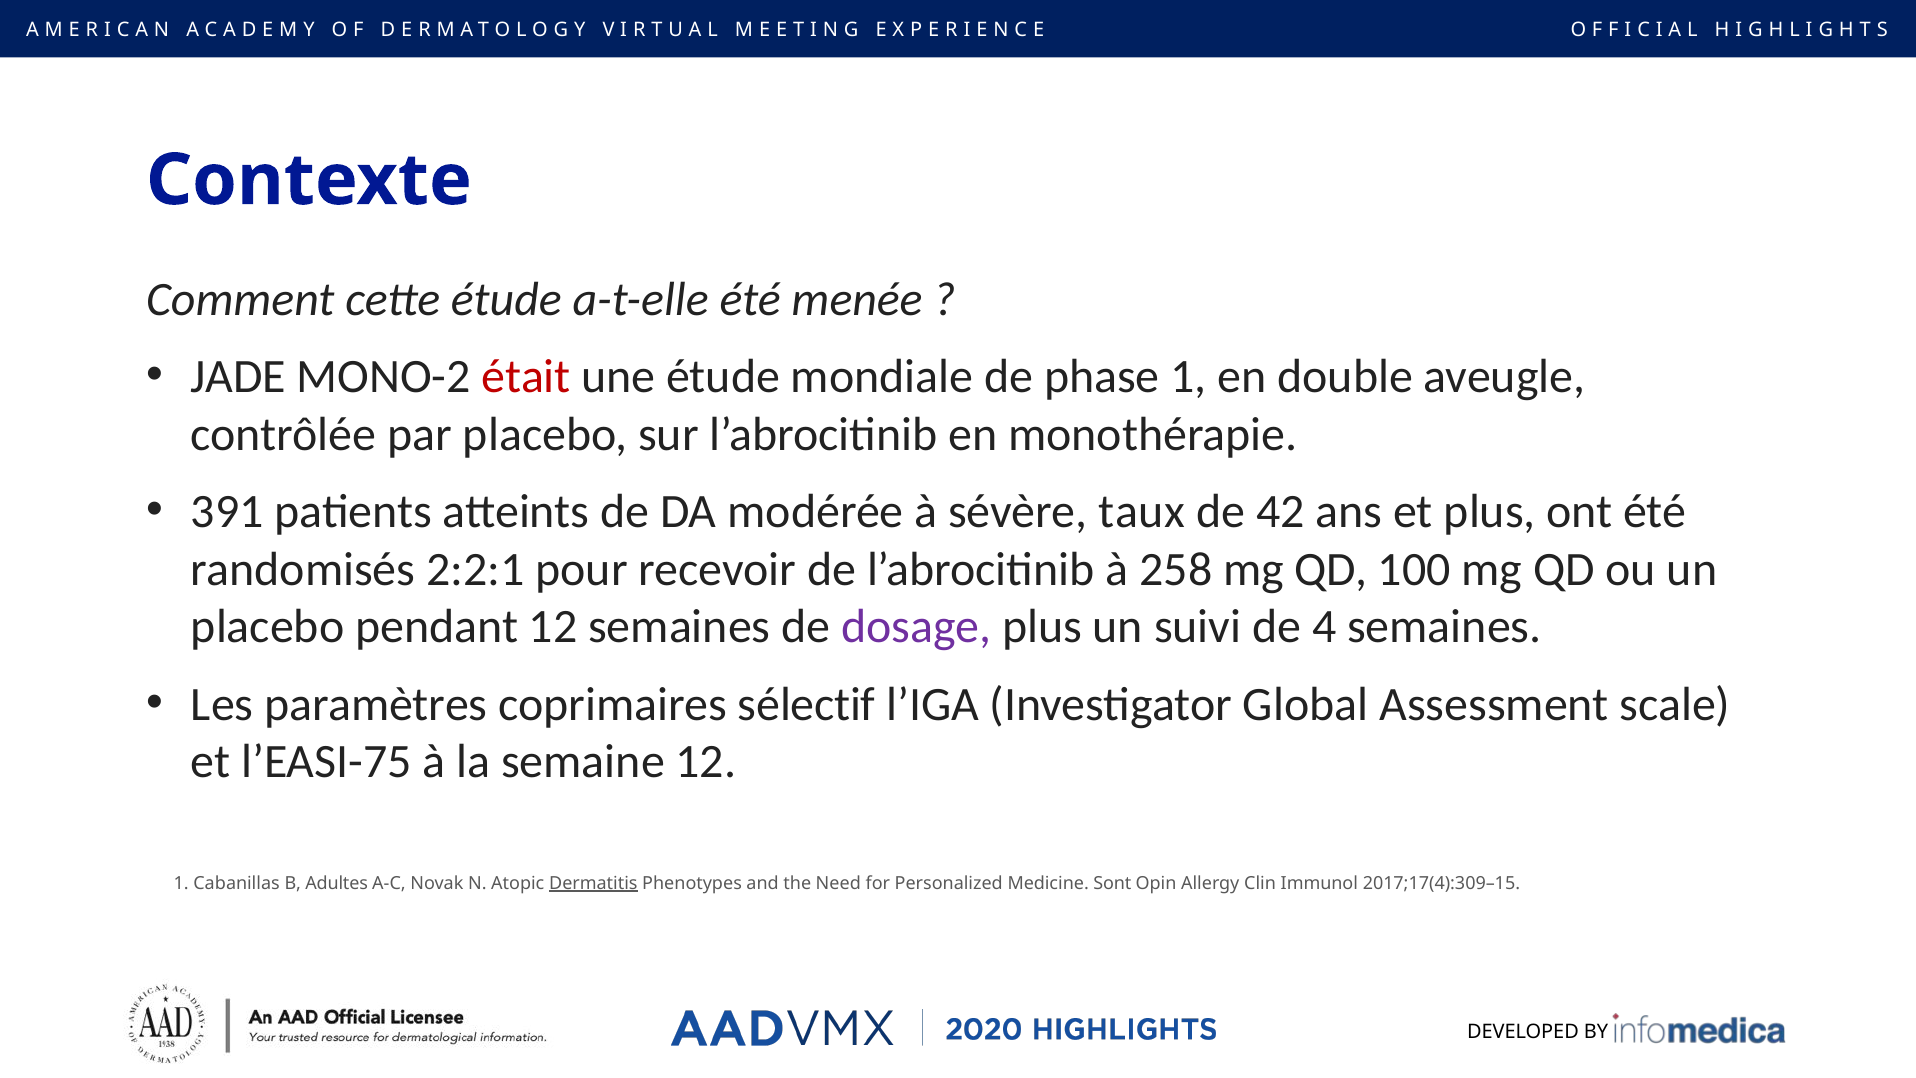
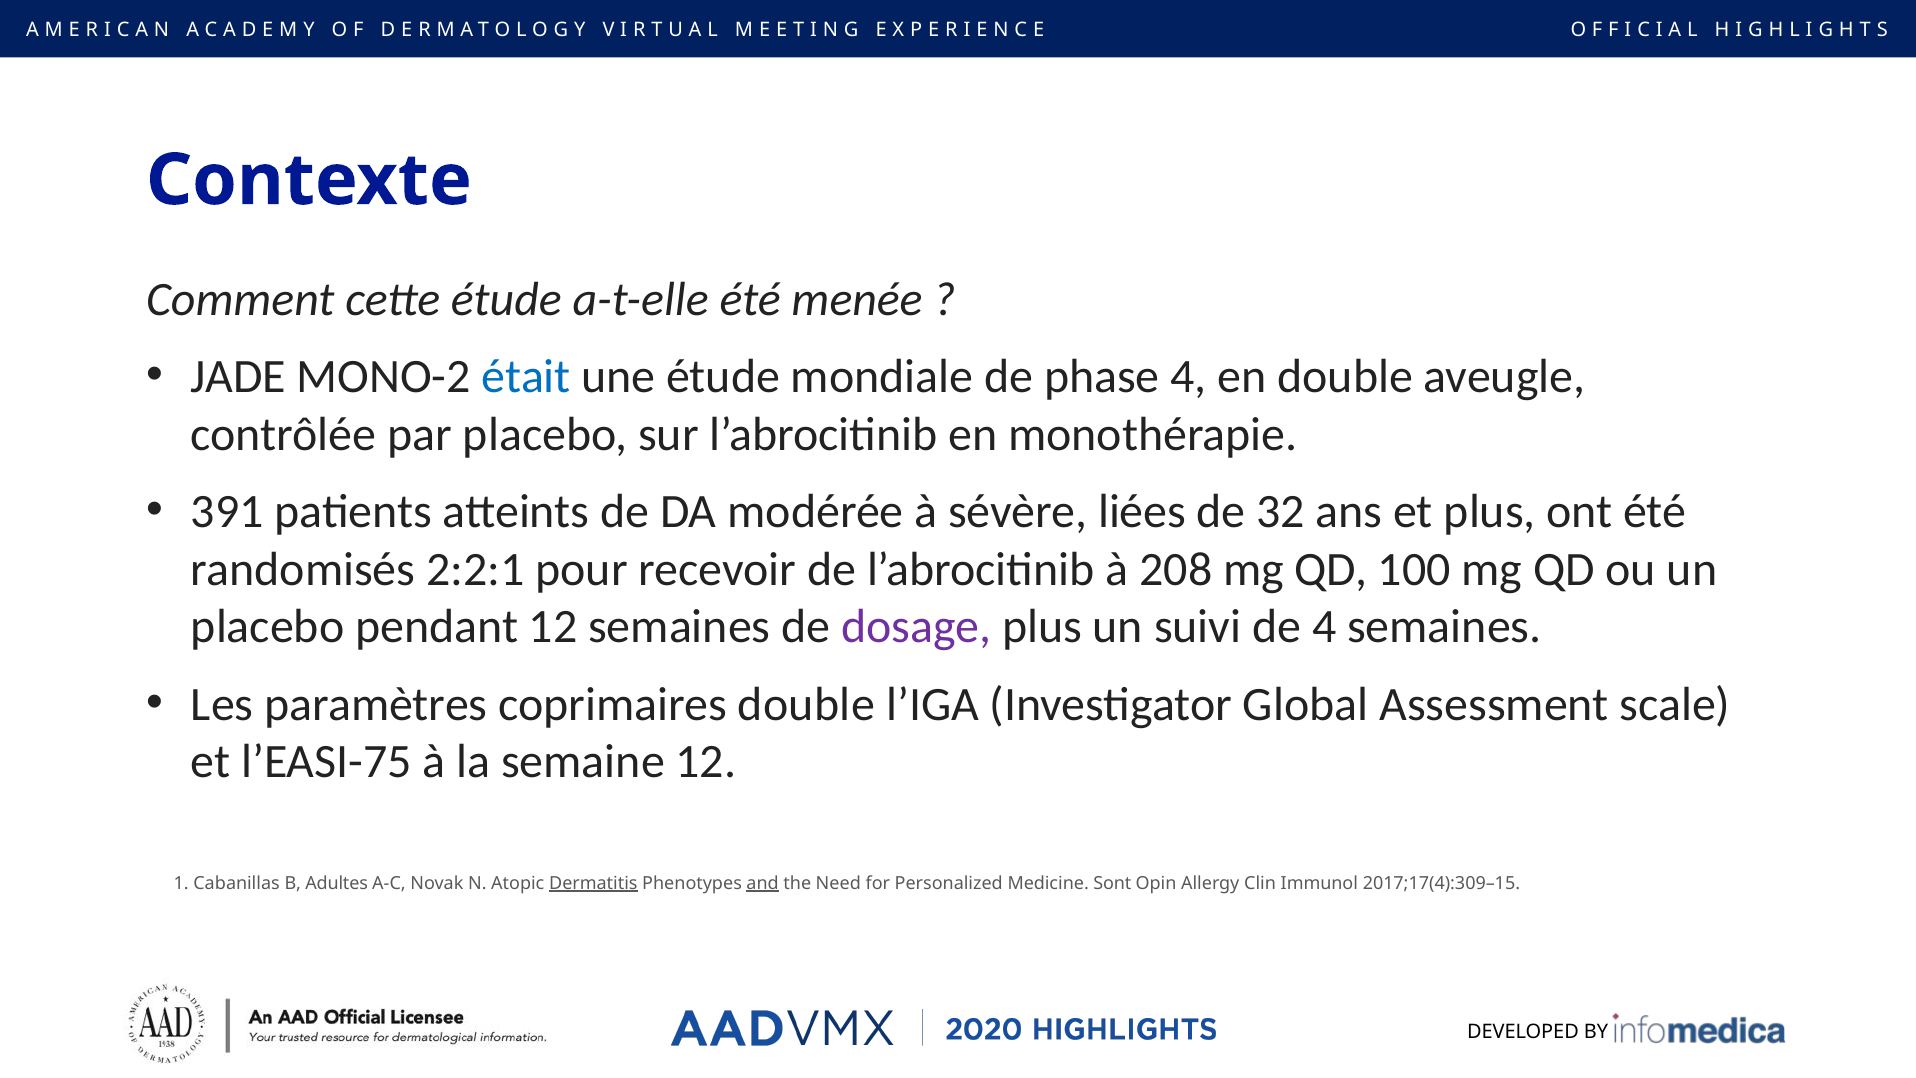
était colour: red -> blue
phase 1: 1 -> 4
taux: taux -> liées
42: 42 -> 32
258: 258 -> 208
coprimaires sélectif: sélectif -> double
and underline: none -> present
